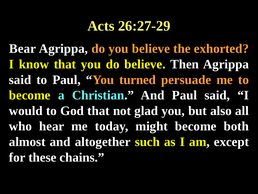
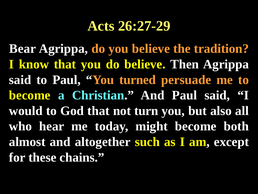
exhorted: exhorted -> tradition
glad: glad -> turn
